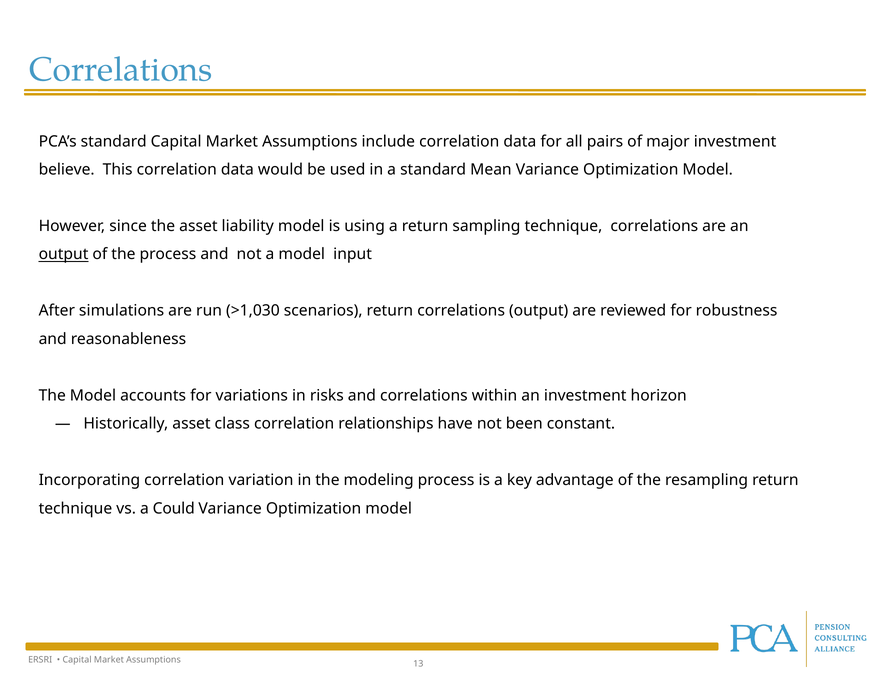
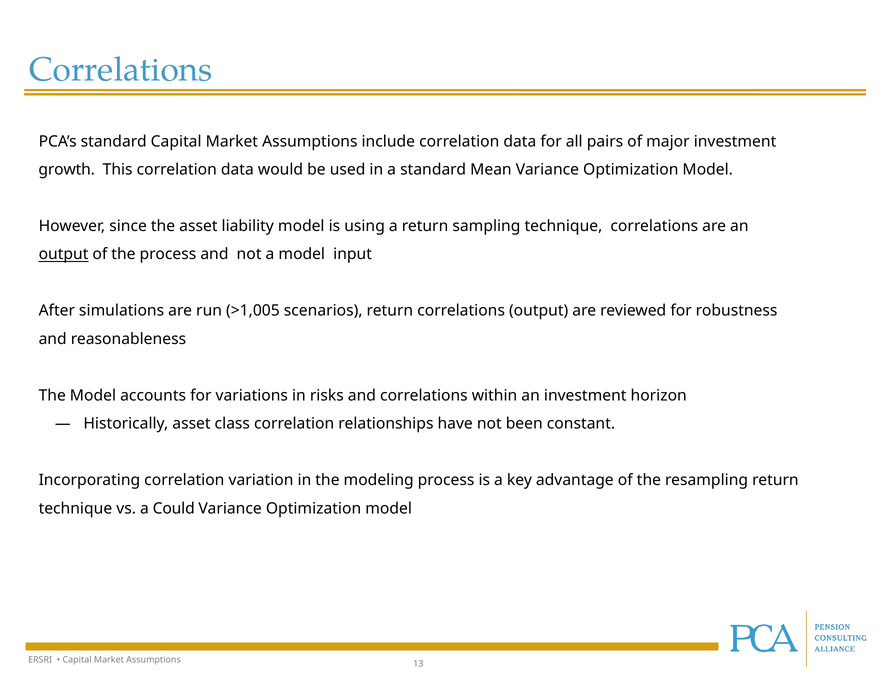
believe: believe -> growth
>1,030: >1,030 -> >1,005
